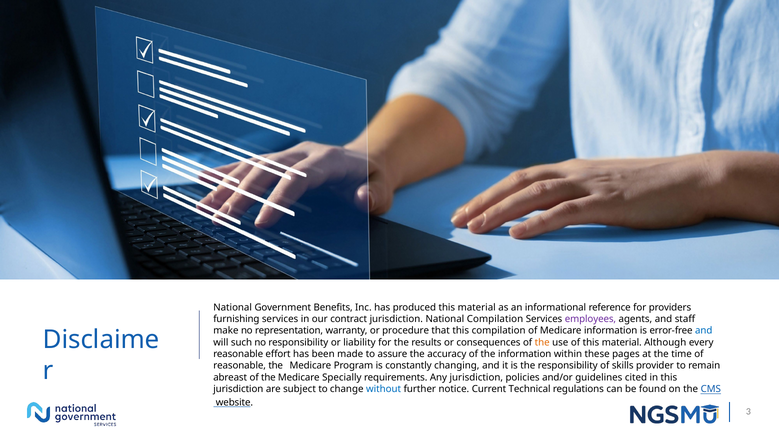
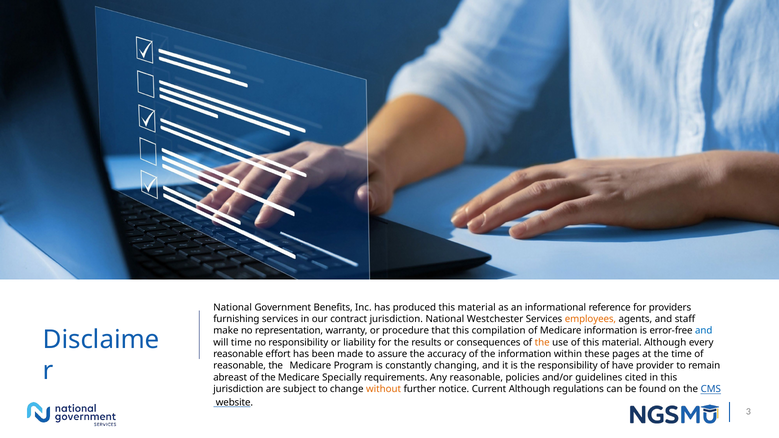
National Compilation: Compilation -> Westchester
employees colour: purple -> orange
will such: such -> time
skills: skills -> have
Any jurisdiction: jurisdiction -> reasonable
without colour: blue -> orange
Current Technical: Technical -> Although
